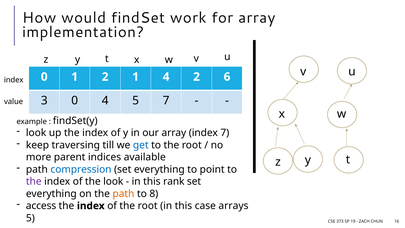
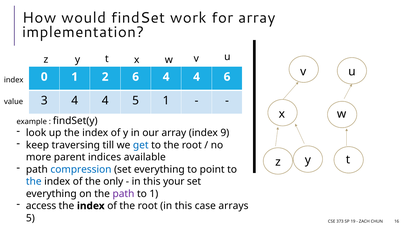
2 1: 1 -> 6
2 at (197, 77): 2 -> 4
3 0: 0 -> 4
5 7: 7 -> 1
index 7: 7 -> 9
the at (34, 181) colour: purple -> blue
the look: look -> only
rank: rank -> your
path at (123, 194) colour: orange -> purple
to 8: 8 -> 1
